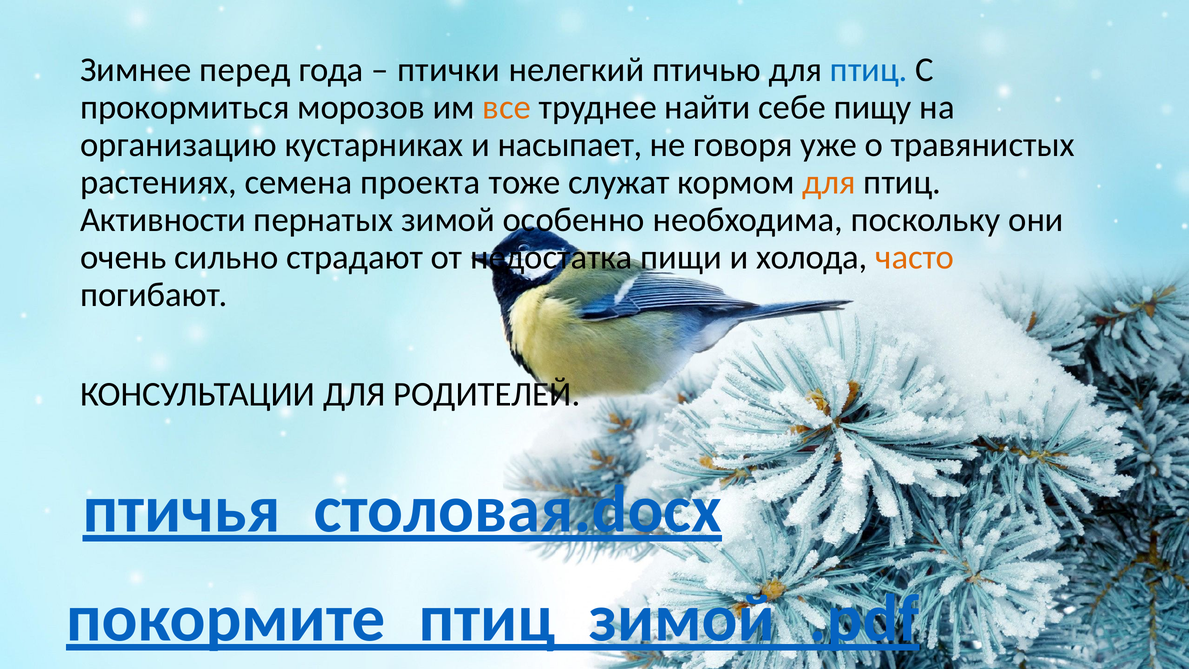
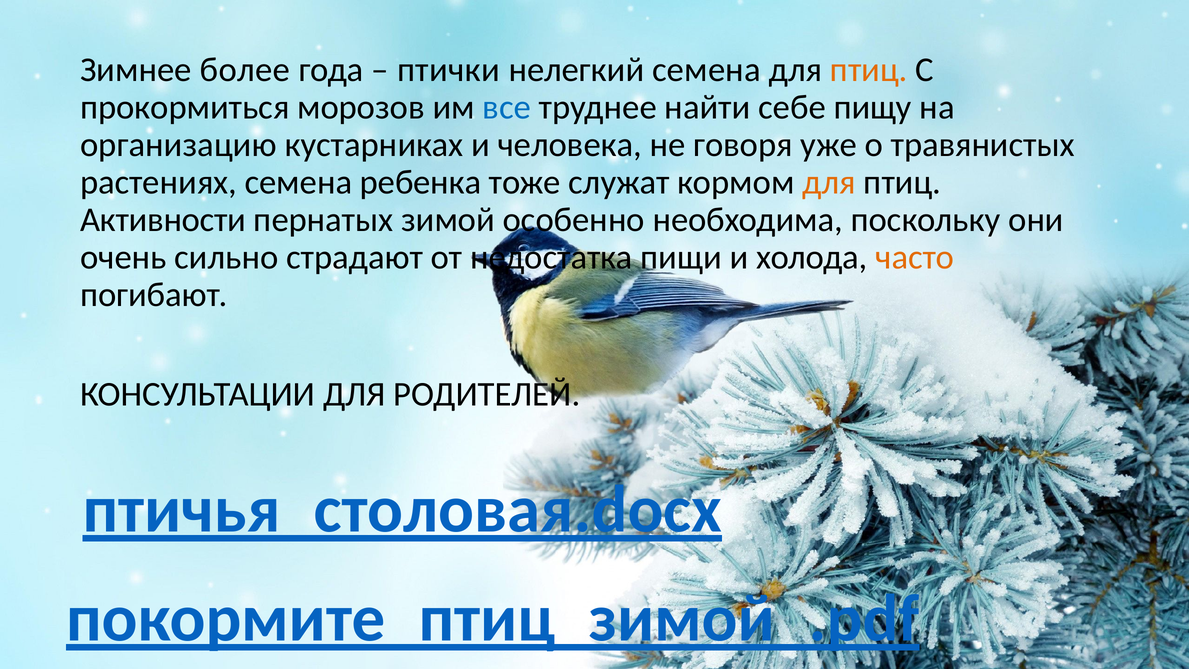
перед: перед -> более
нелегкий птичью: птичью -> семена
птиц at (869, 70) colour: blue -> orange
все colour: orange -> blue
насыпает: насыпает -> человека
проекта: проекта -> ребенка
